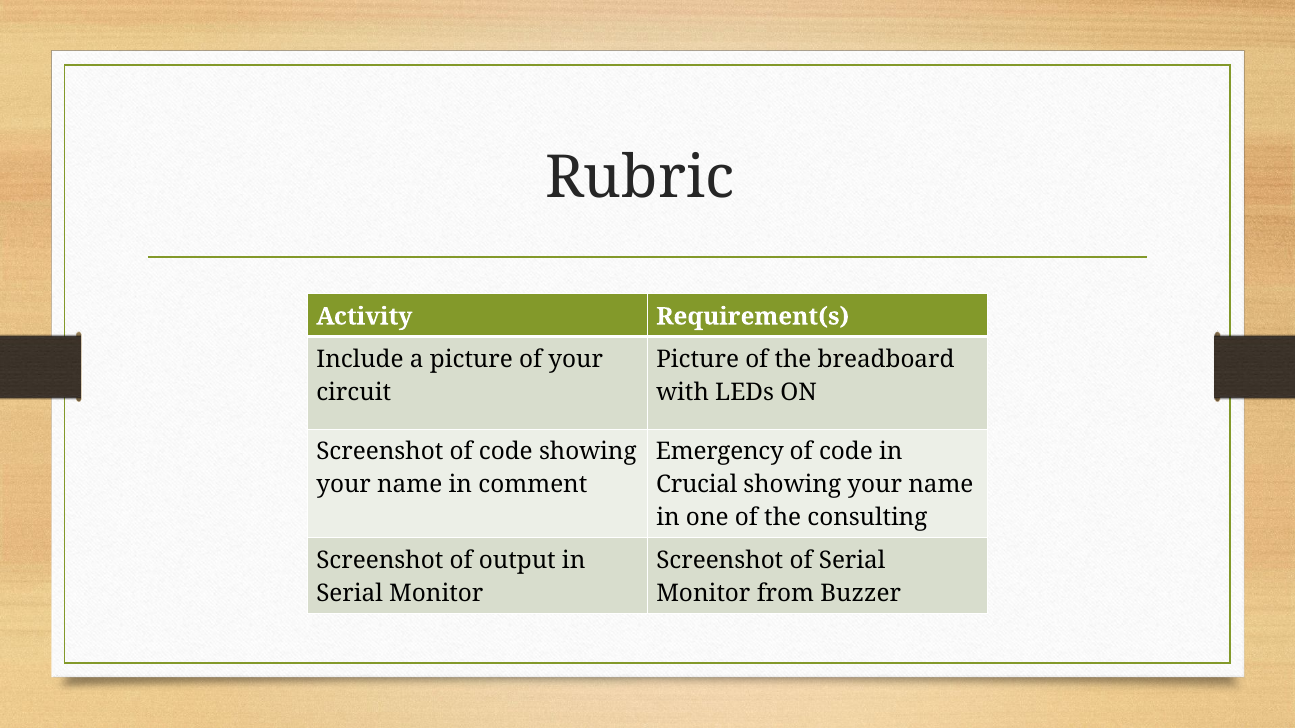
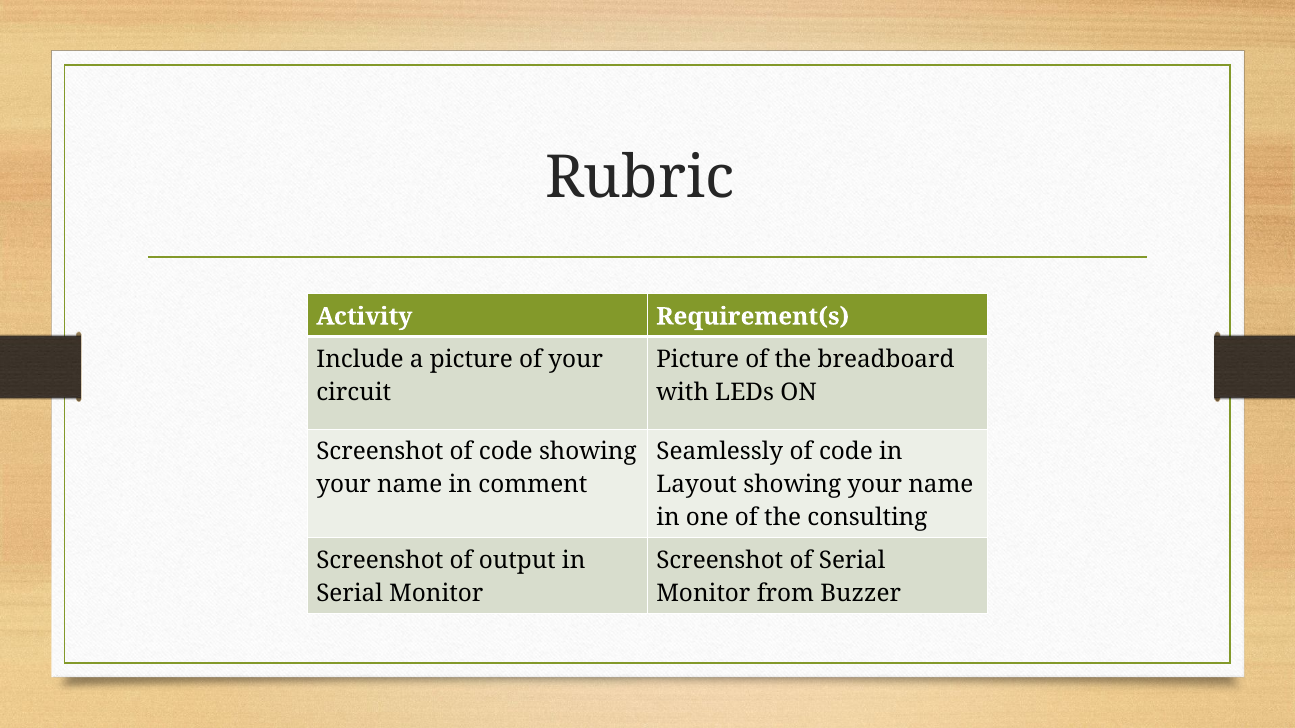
Emergency: Emergency -> Seamlessly
Crucial: Crucial -> Layout
